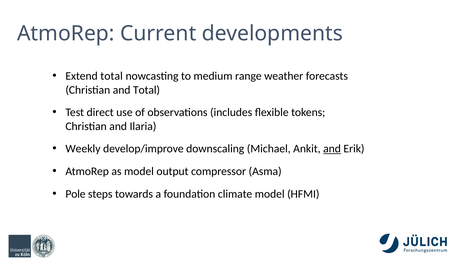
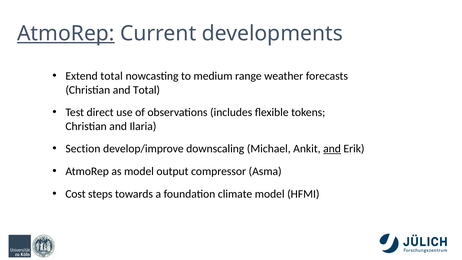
AtmoRep at (66, 33) underline: none -> present
Weekly: Weekly -> Section
Pole: Pole -> Cost
